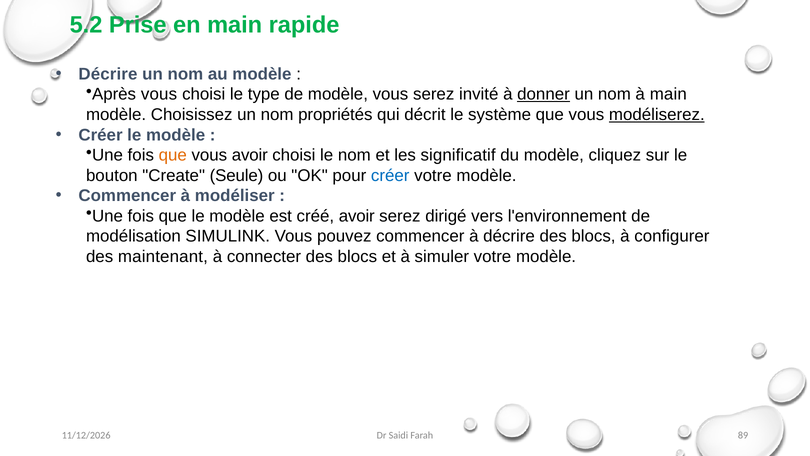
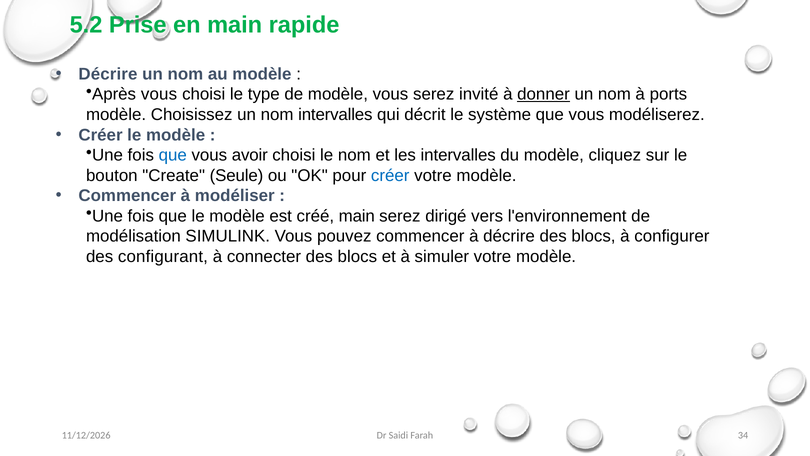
à main: main -> ports
nom propriétés: propriétés -> intervalles
modéliserez underline: present -> none
que at (173, 155) colour: orange -> blue
les significatif: significatif -> intervalles
créé avoir: avoir -> main
maintenant: maintenant -> configurant
89: 89 -> 34
